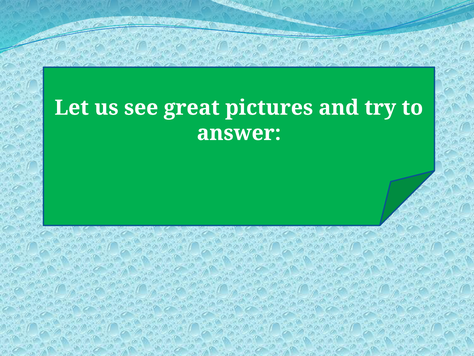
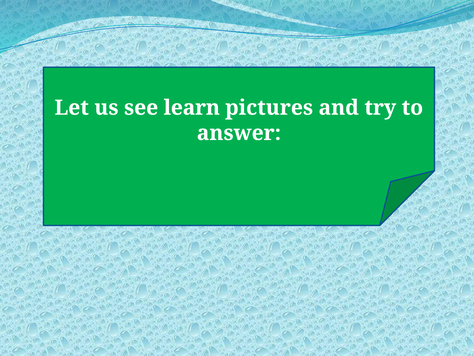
great: great -> learn
